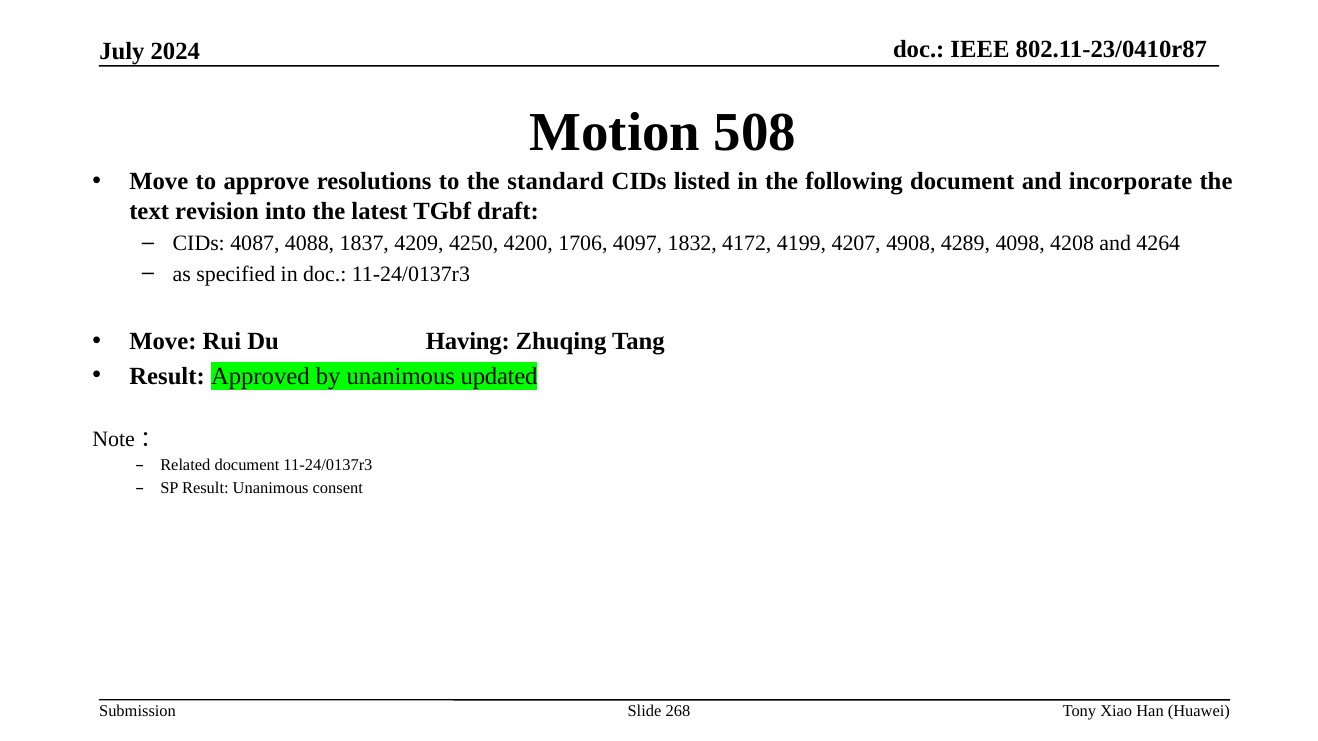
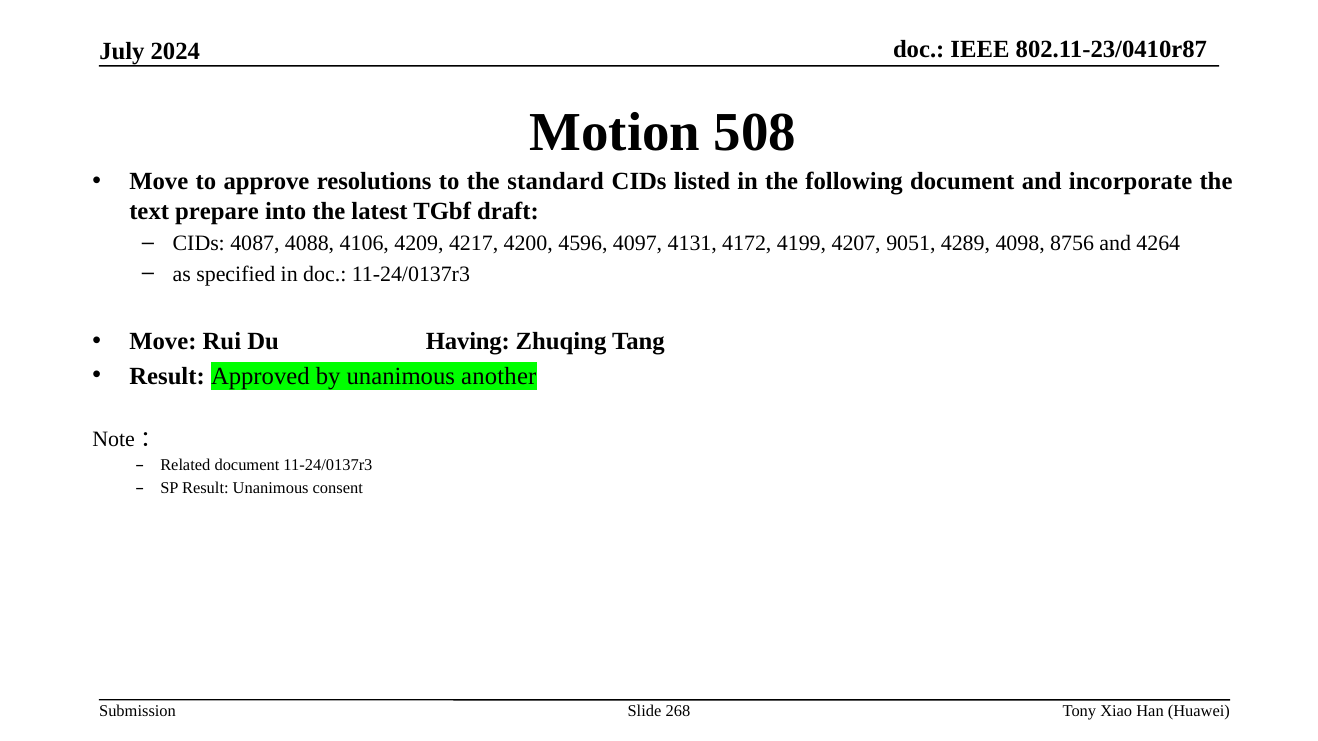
revision: revision -> prepare
1837: 1837 -> 4106
4250: 4250 -> 4217
1706: 1706 -> 4596
1832: 1832 -> 4131
4908: 4908 -> 9051
4208: 4208 -> 8756
updated: updated -> another
